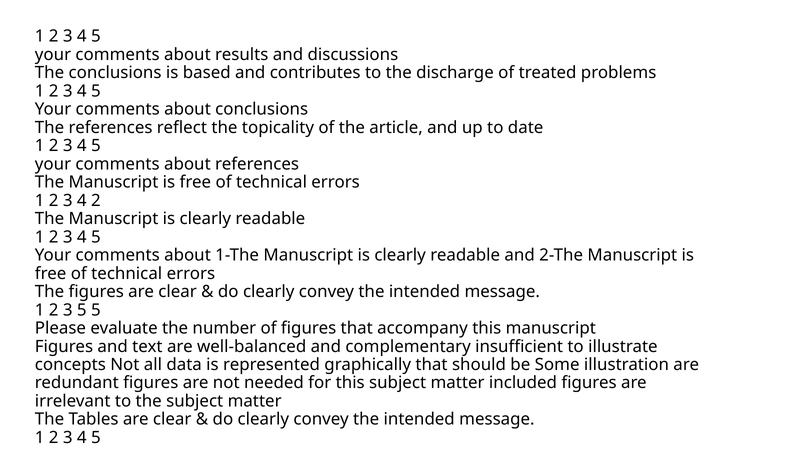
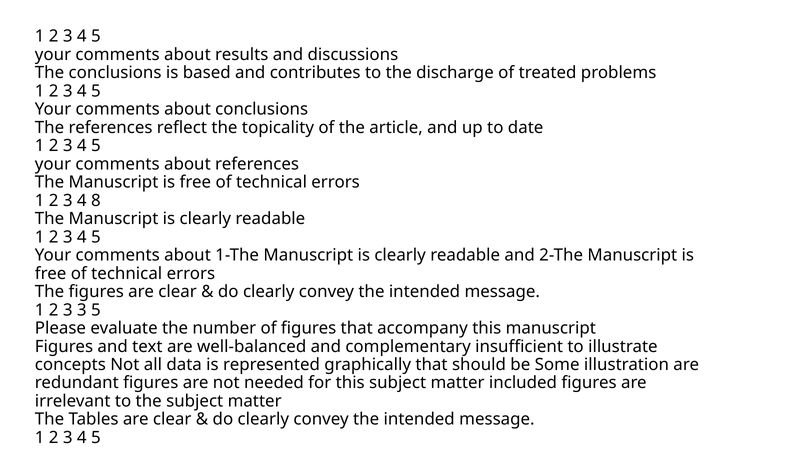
4 2: 2 -> 8
3 5: 5 -> 3
